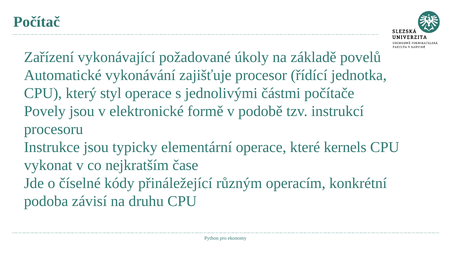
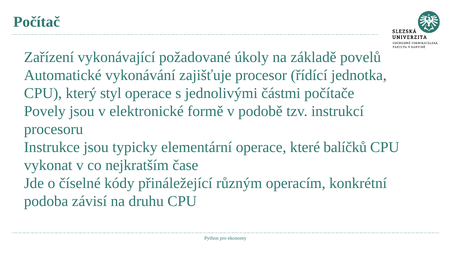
kernels: kernels -> balíčků
